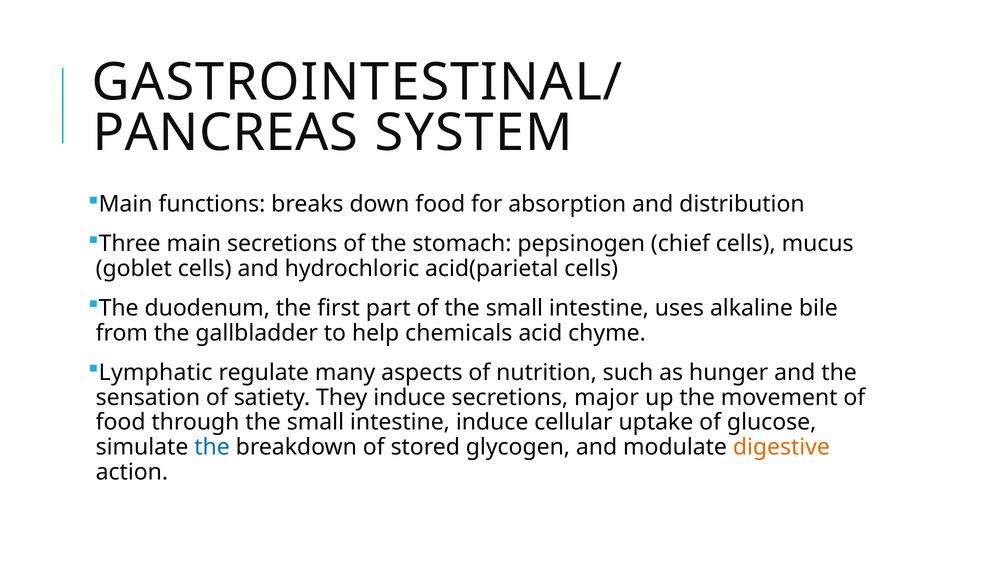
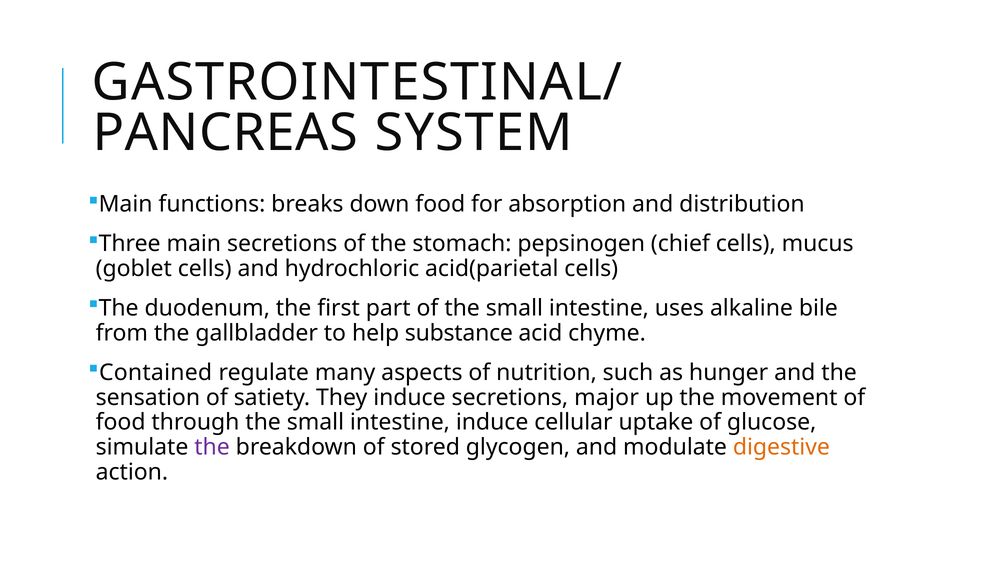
chemicals: chemicals -> substance
Lymphatic: Lymphatic -> Contained
the at (212, 447) colour: blue -> purple
